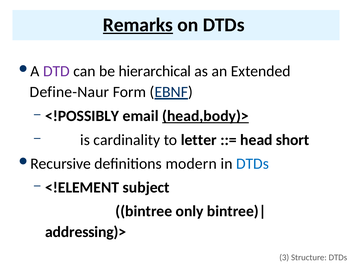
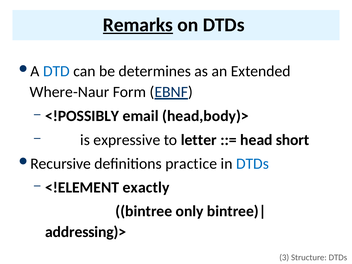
DTD colour: purple -> blue
hierarchical: hierarchical -> determines
Define-Naur: Define-Naur -> Where-Naur
head,body)> underline: present -> none
cardinality: cardinality -> expressive
modern: modern -> practice
subject: subject -> exactly
